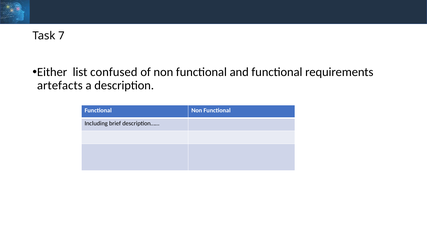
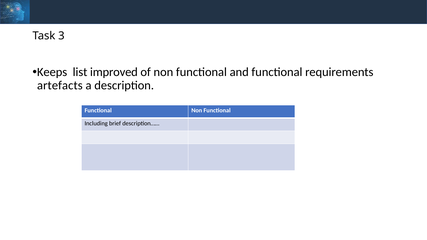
7: 7 -> 3
Either: Either -> Keeps
confused: confused -> improved
